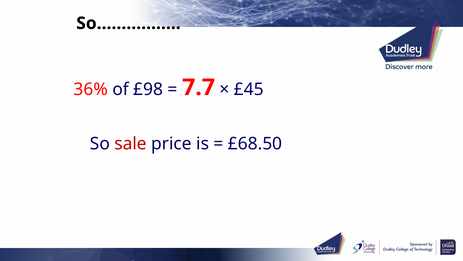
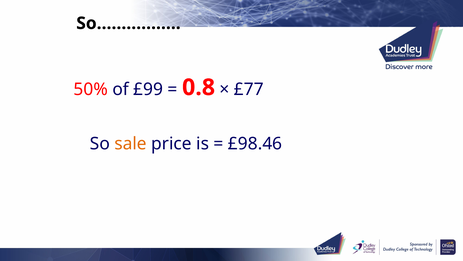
36%: 36% -> 50%
£98: £98 -> £99
7.7: 7.7 -> 0.8
£45: £45 -> £77
sale colour: red -> orange
£68.50: £68.50 -> £98.46
